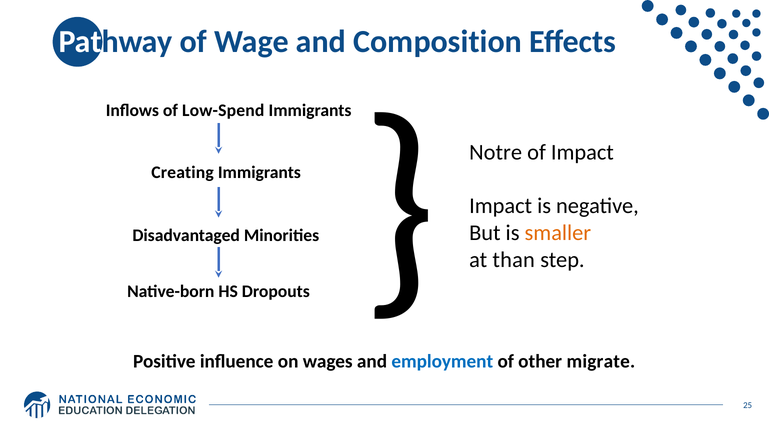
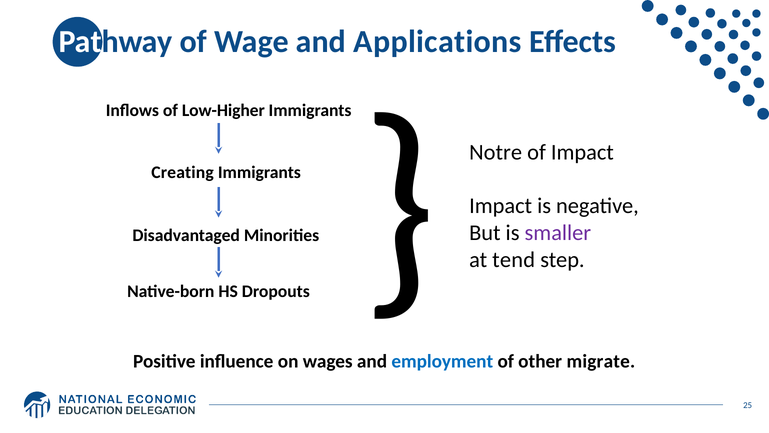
Composition: Composition -> Applications
Low-Spend: Low-Spend -> Low-Higher
smaller colour: orange -> purple
than: than -> tend
